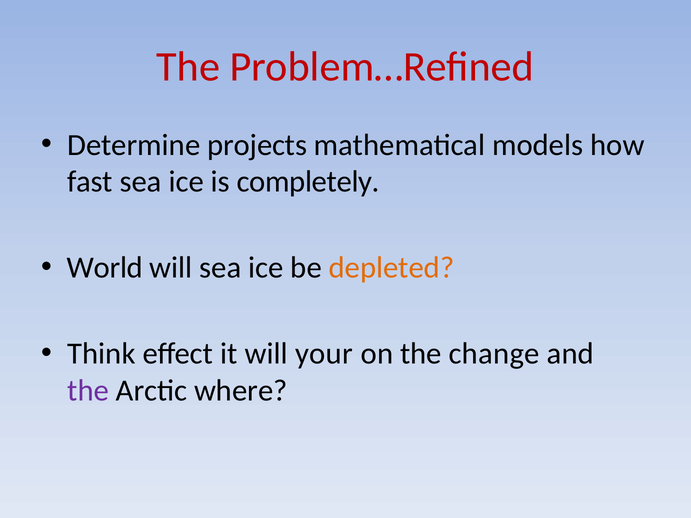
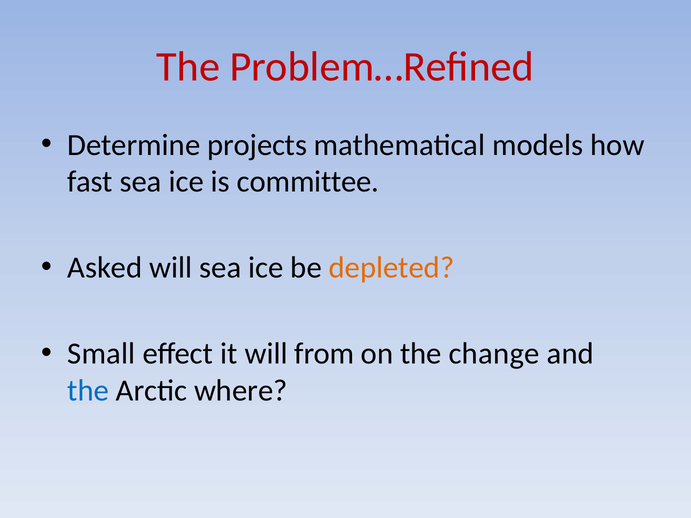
completely: completely -> committee
World: World -> Asked
Think: Think -> Small
your: your -> from
the at (88, 391) colour: purple -> blue
